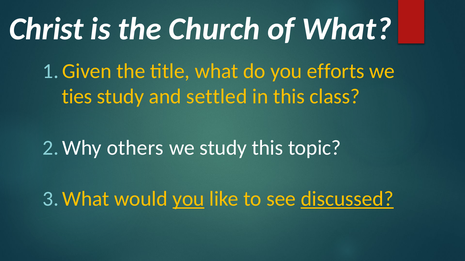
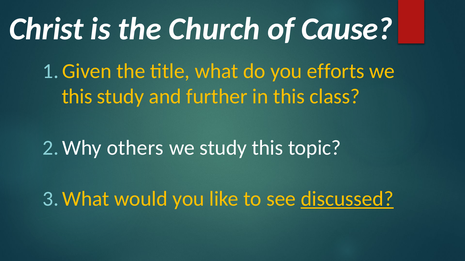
of What: What -> Cause
ties at (77, 97): ties -> this
settled: settled -> further
you at (189, 199) underline: present -> none
